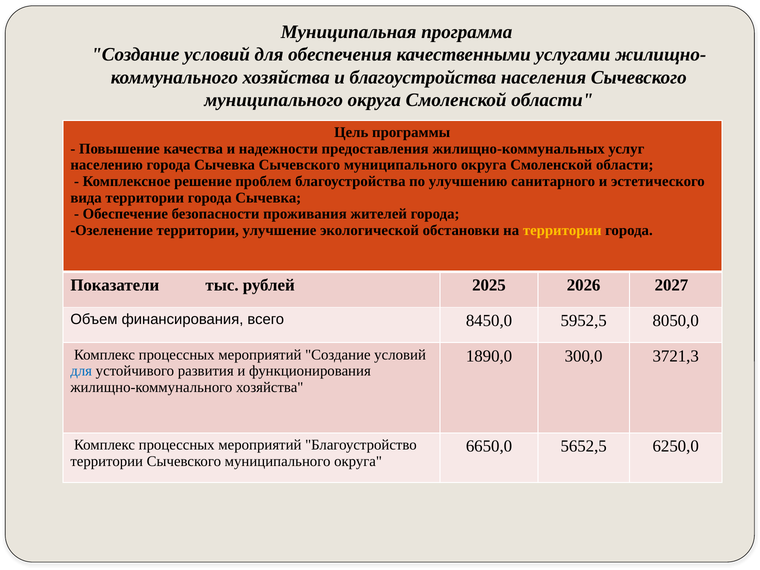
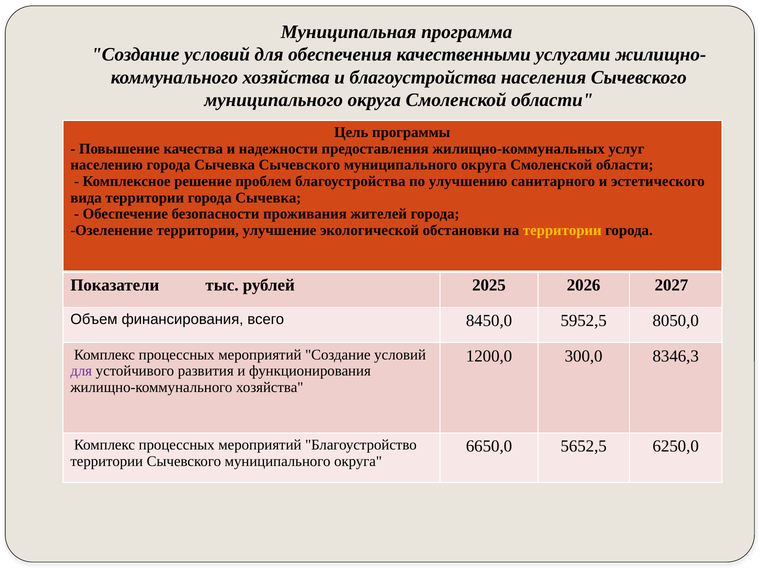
1890,0: 1890,0 -> 1200,0
3721,3: 3721,3 -> 8346,3
для at (81, 371) colour: blue -> purple
